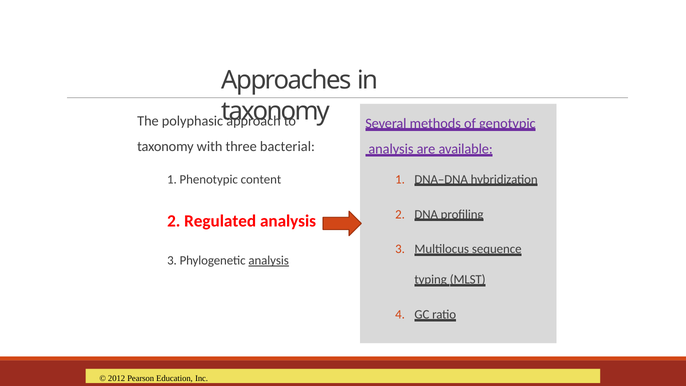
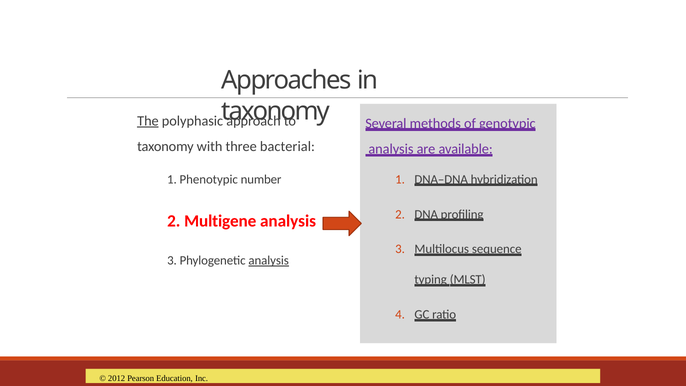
The underline: none -> present
content: content -> number
Regulated: Regulated -> Multigene
